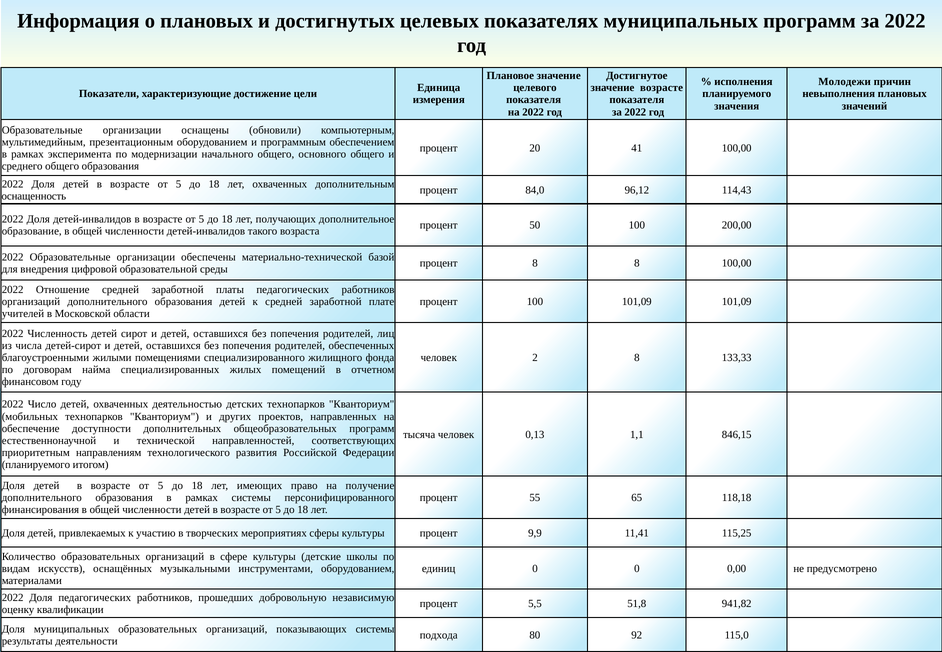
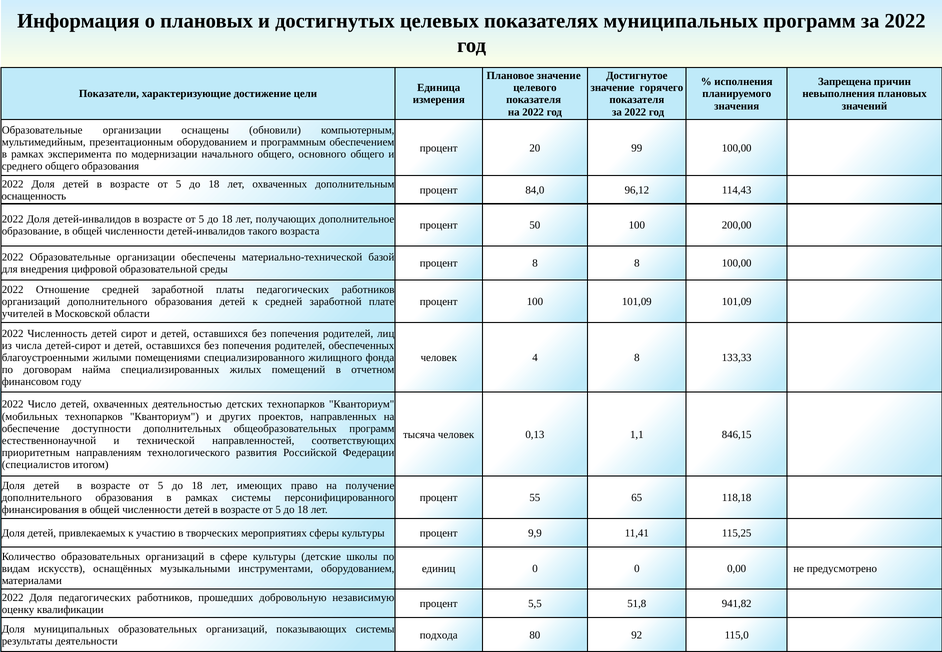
Молодежи: Молодежи -> Запрещена
значение возрасте: возрасте -> горячего
41: 41 -> 99
2: 2 -> 4
планируемого at (36, 465): планируемого -> специалистов
